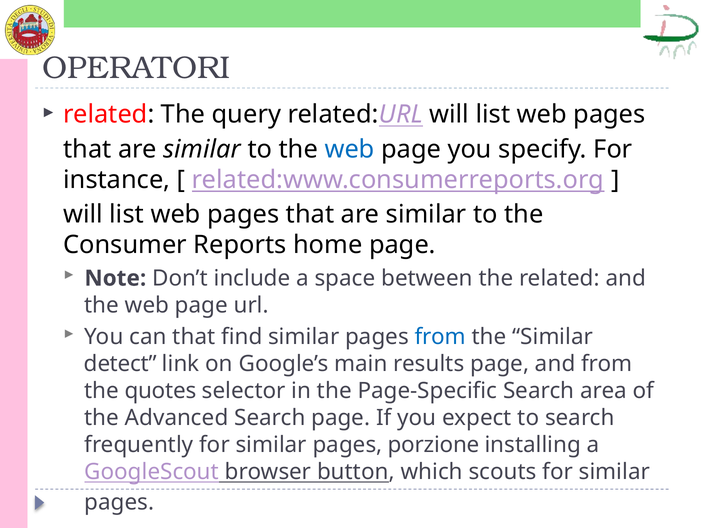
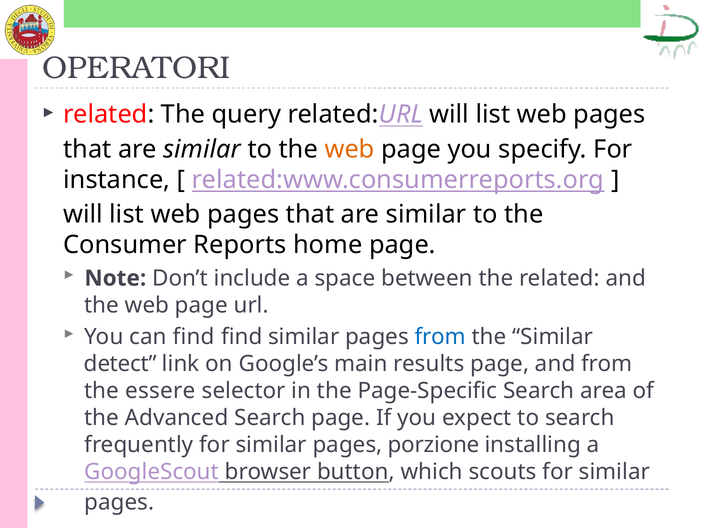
web at (350, 149) colour: blue -> orange
can that: that -> find
quotes: quotes -> essere
